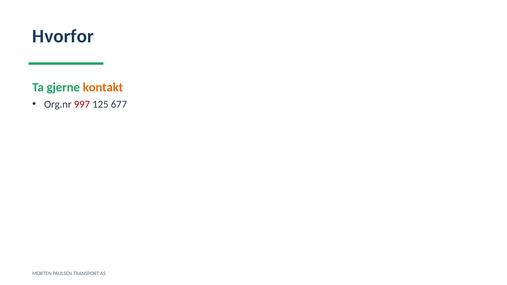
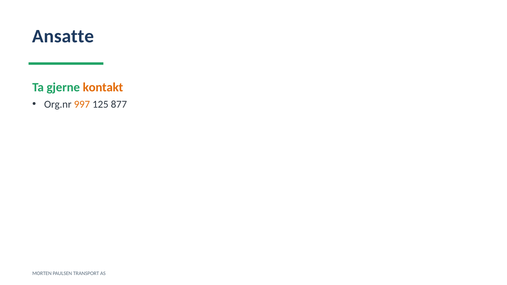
Hvorfor: Hvorfor -> Ansatte
997 colour: red -> orange
677: 677 -> 877
